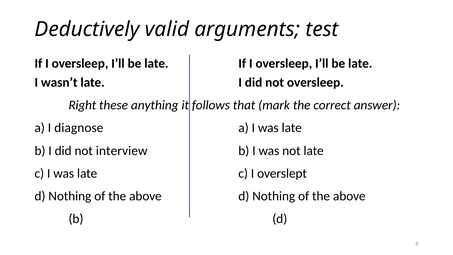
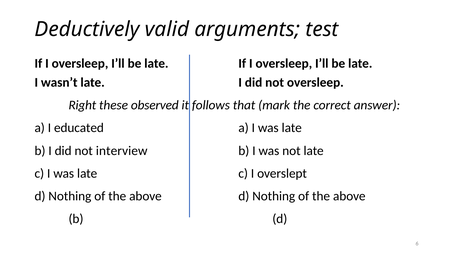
anything: anything -> observed
diagnose: diagnose -> educated
